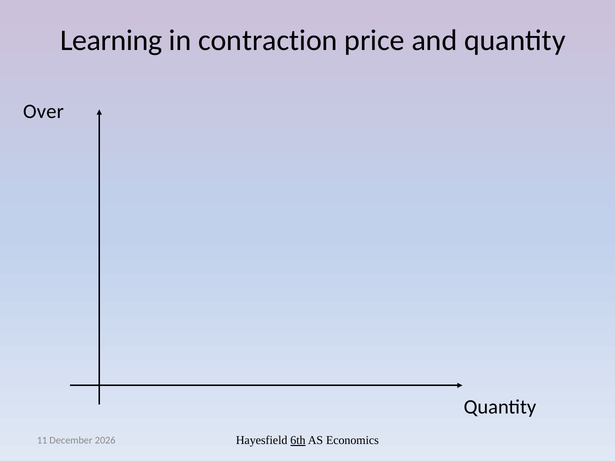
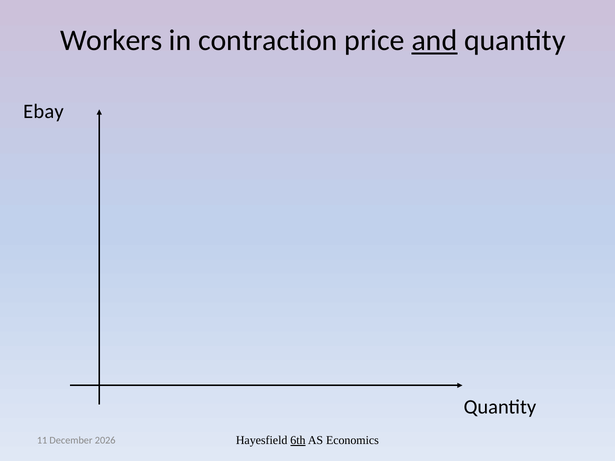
Learning: Learning -> Workers
and underline: none -> present
Over: Over -> Ebay
